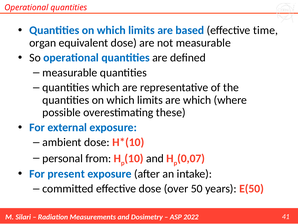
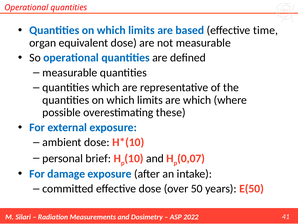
from: from -> brief
present: present -> damage
